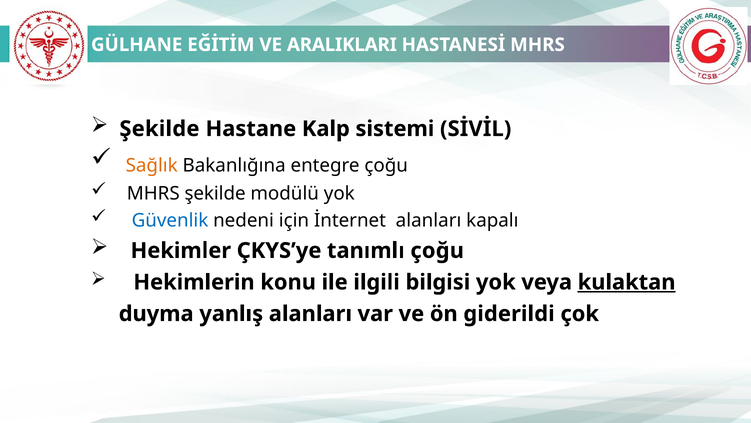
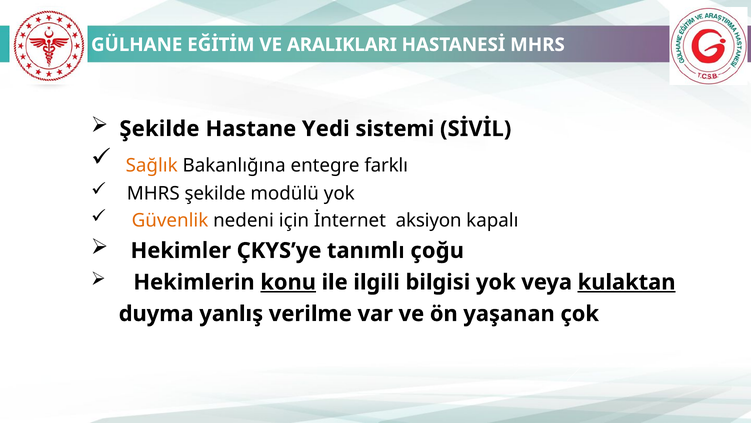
Kalp: Kalp -> Yedi
entegre çoğu: çoğu -> farklı
Güvenlik colour: blue -> orange
İnternet alanları: alanları -> aksiyon
konu underline: none -> present
yanlış alanları: alanları -> verilme
giderildi: giderildi -> yaşanan
